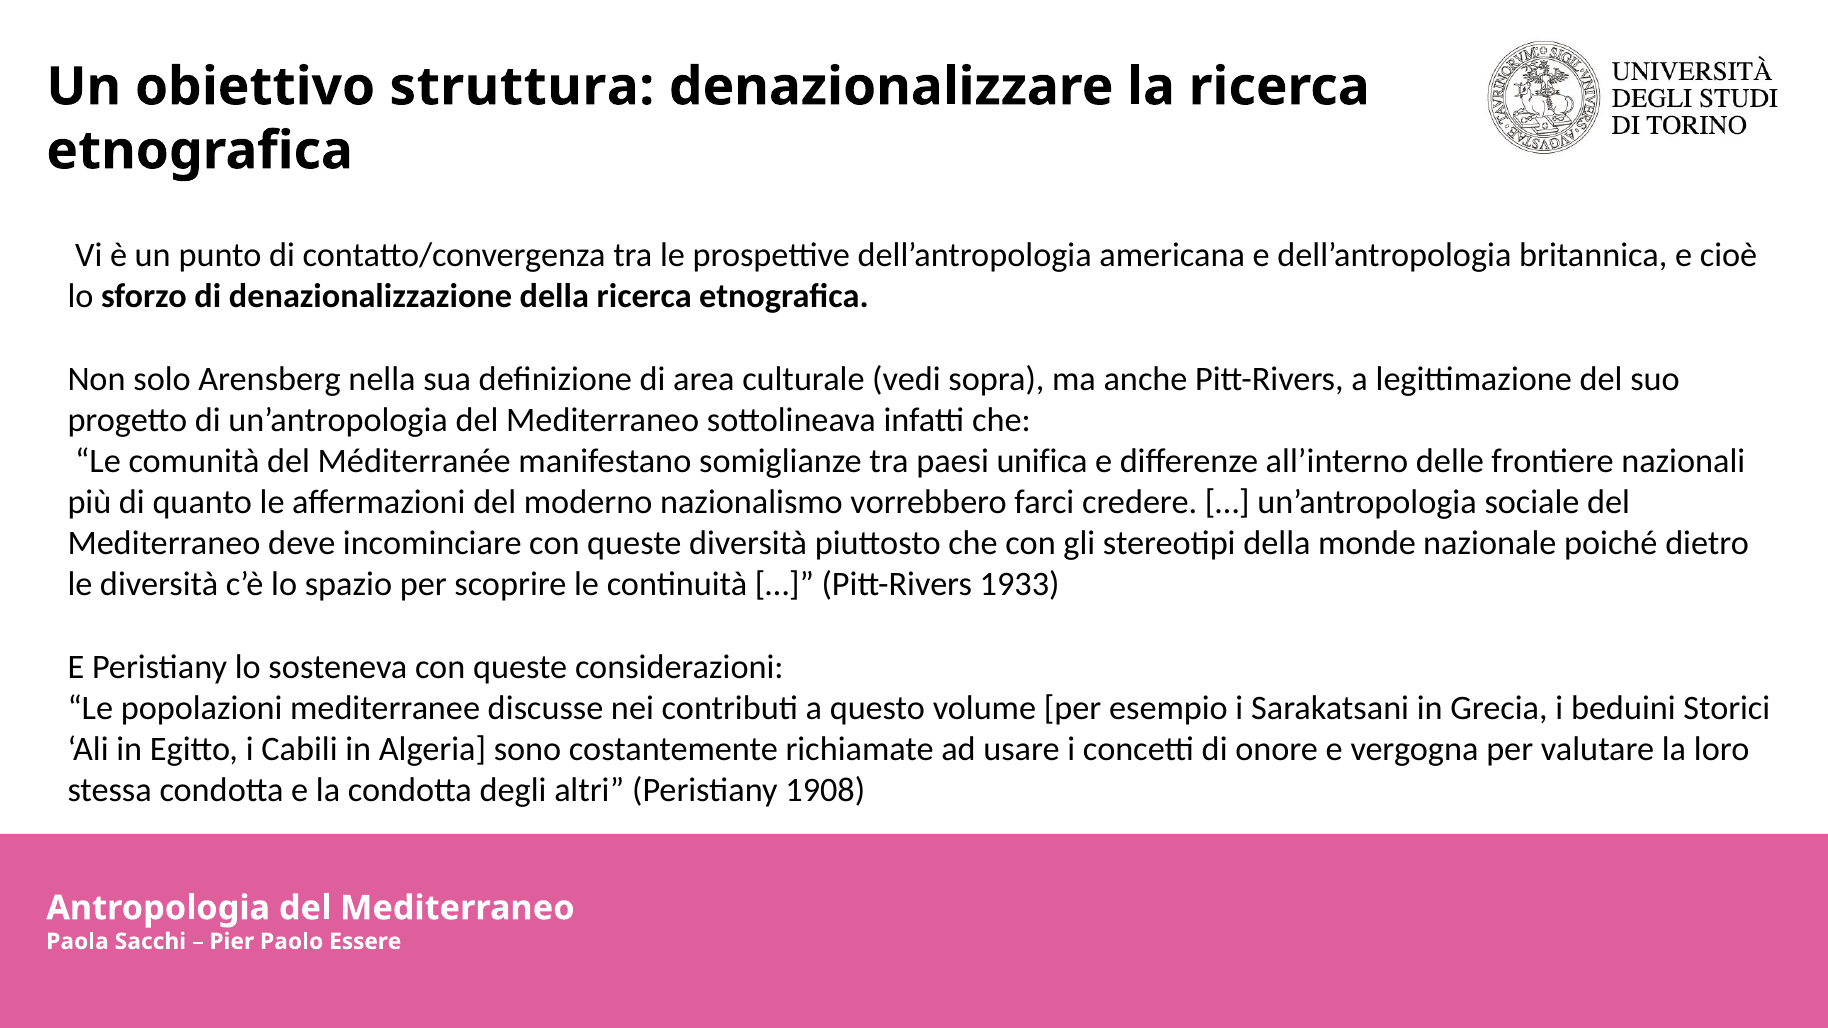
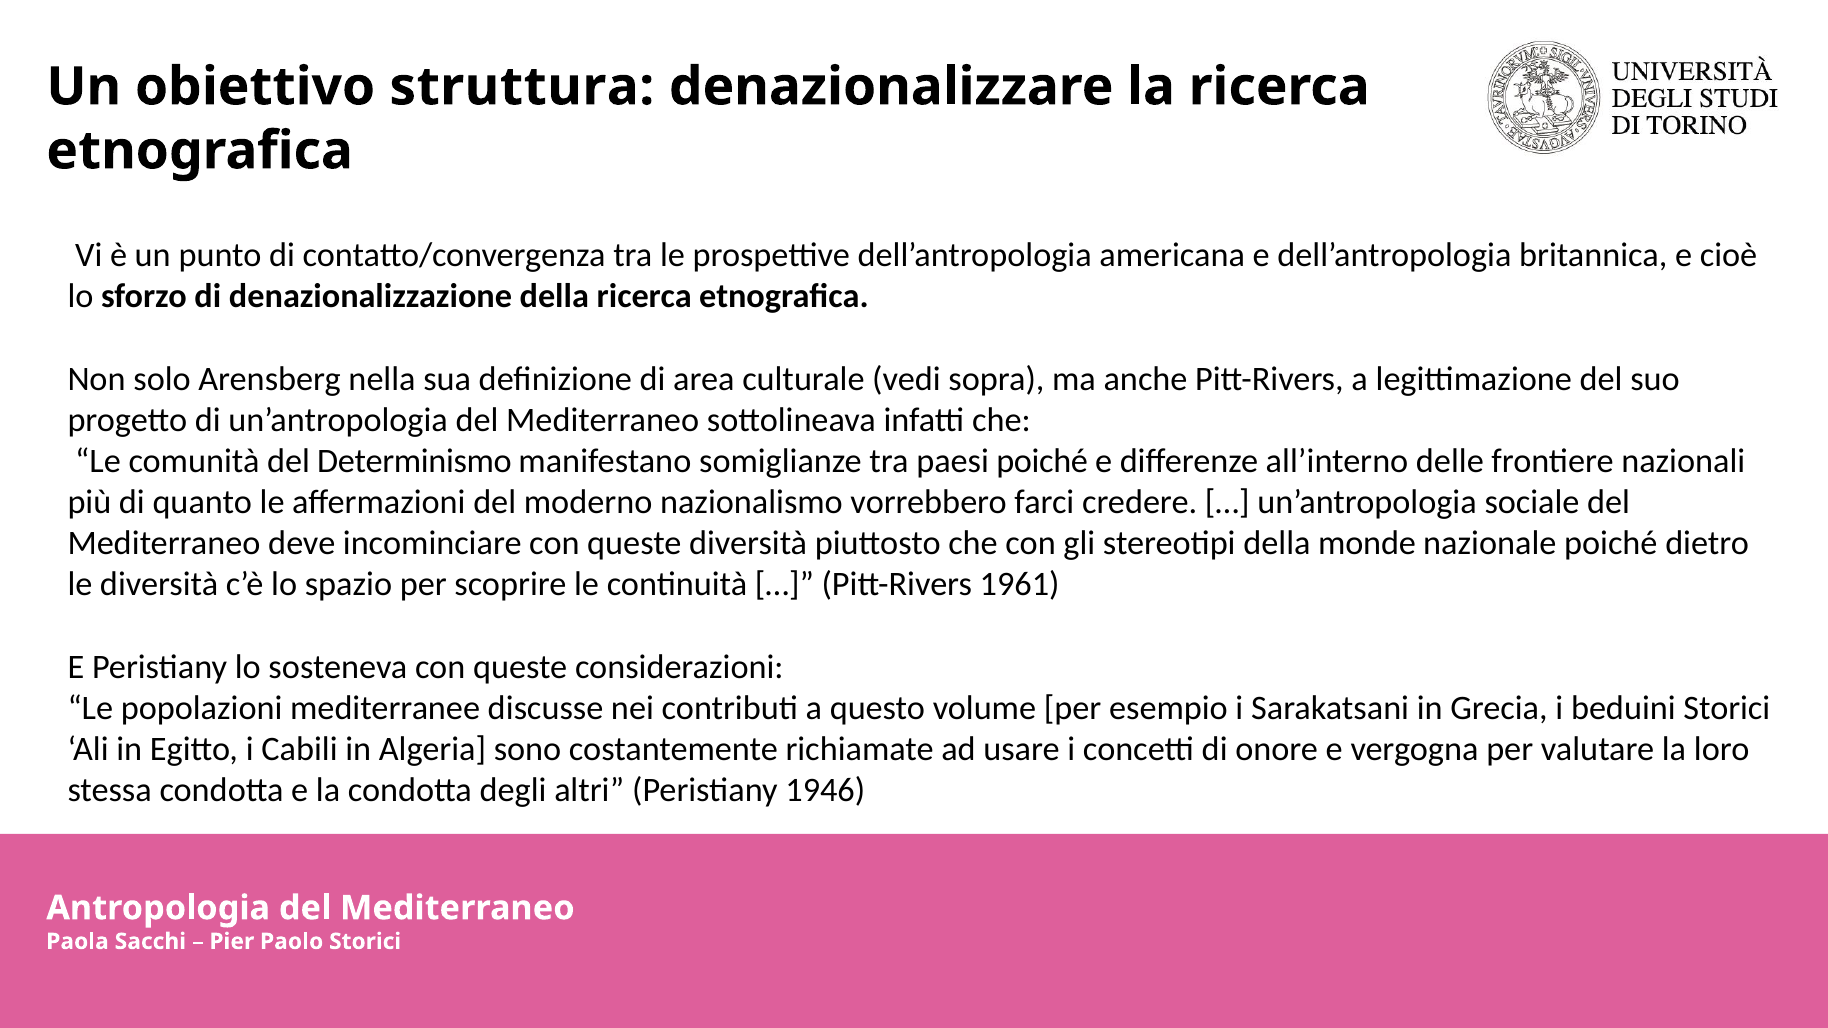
Méditerranée: Méditerranée -> Determinismo
paesi unifica: unifica -> poiché
1933: 1933 -> 1961
1908: 1908 -> 1946
Paolo Essere: Essere -> Storici
